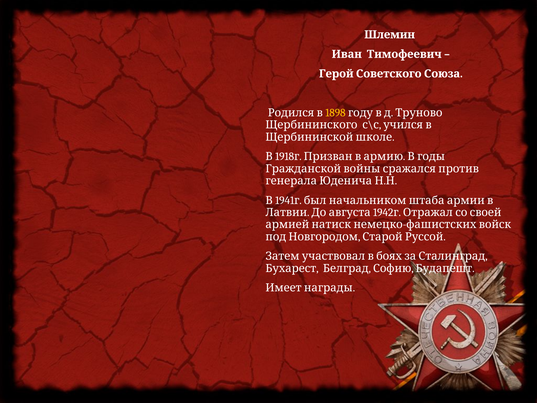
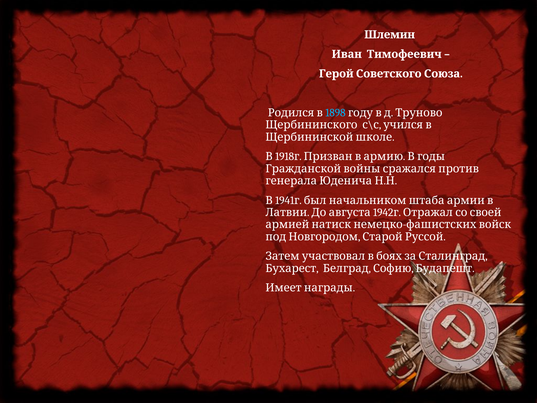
1898 colour: yellow -> light blue
